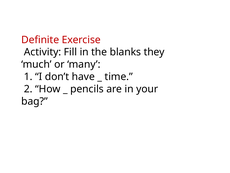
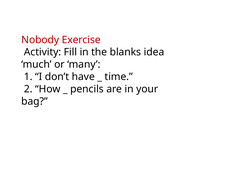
Definite: Definite -> Nobody
they: they -> idea
